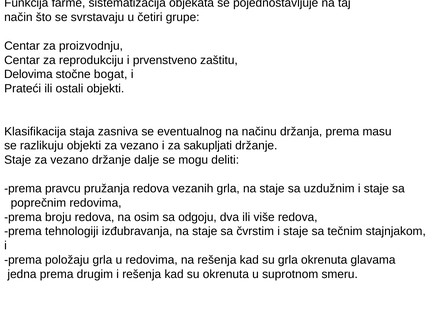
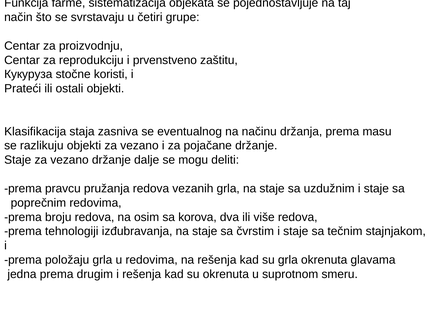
Delovima: Delovima -> Кукуруза
bogat: bogat -> koristi
sakupljati: sakupljati -> pojačane
odgoju: odgoju -> korova
